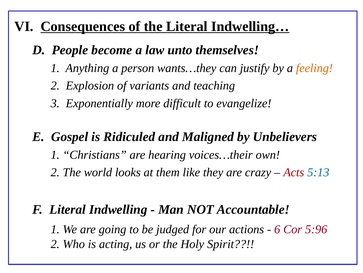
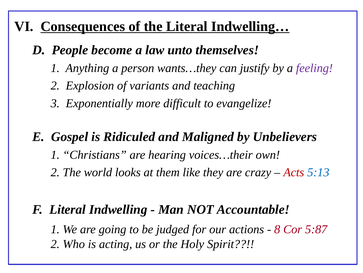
feeling colour: orange -> purple
6: 6 -> 8
5:96: 5:96 -> 5:87
